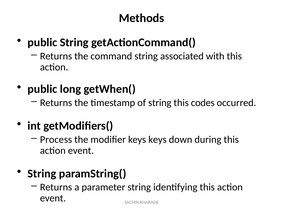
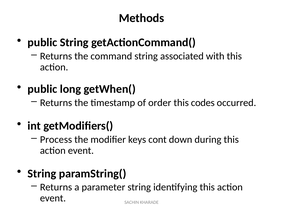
of string: string -> order
keys keys: keys -> cont
